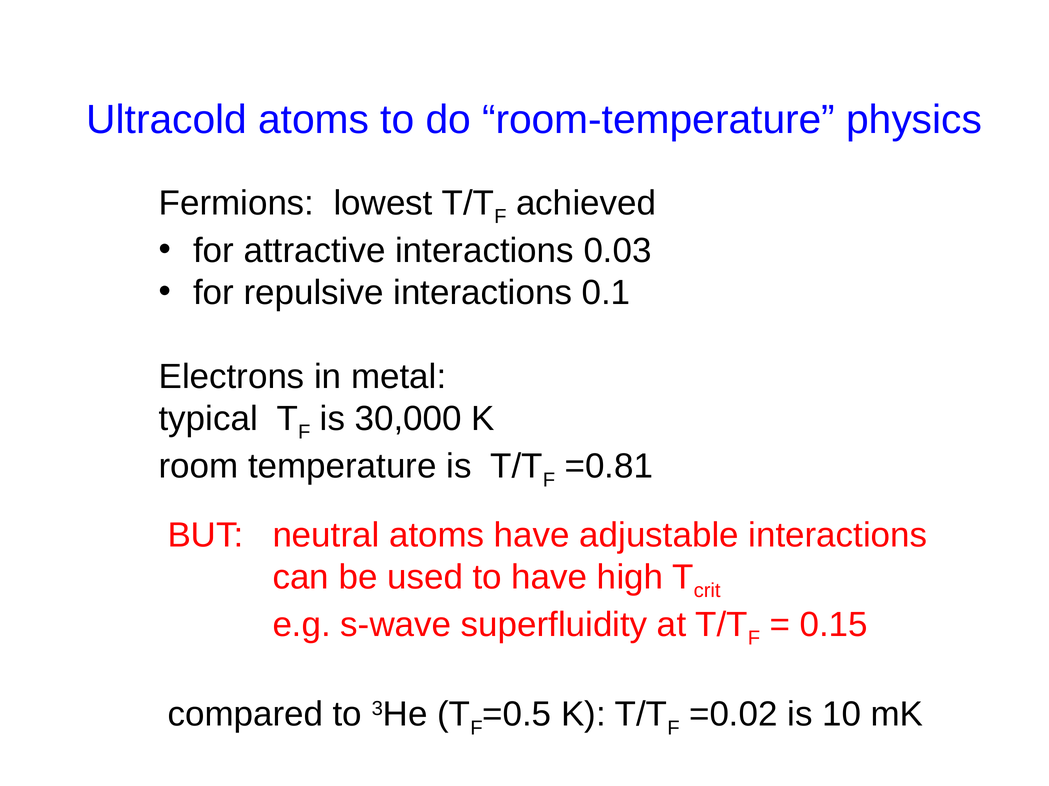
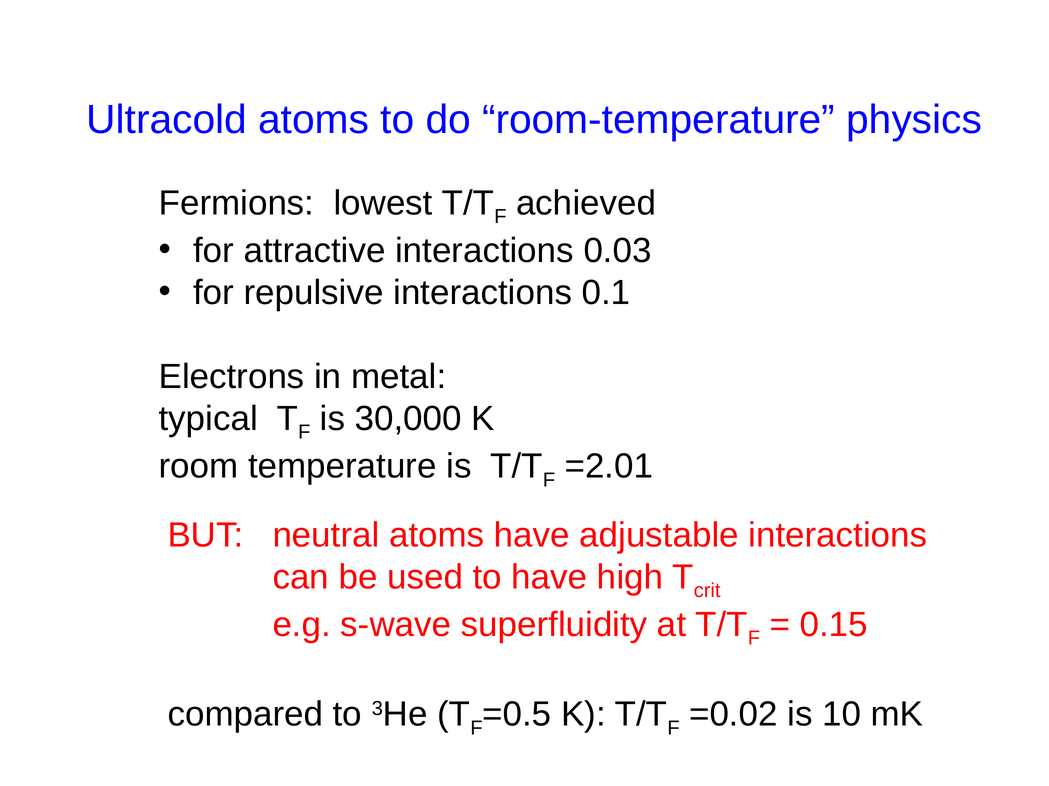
=0.81: =0.81 -> =2.01
